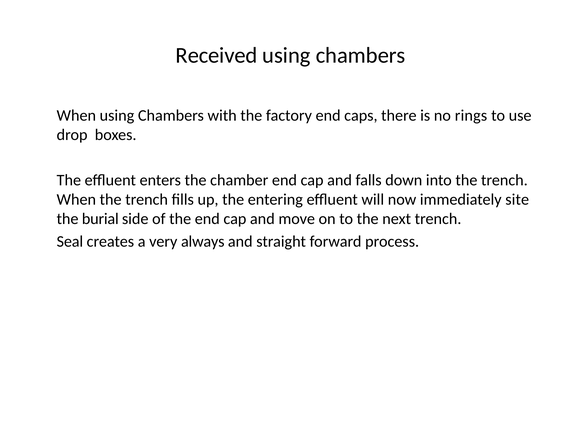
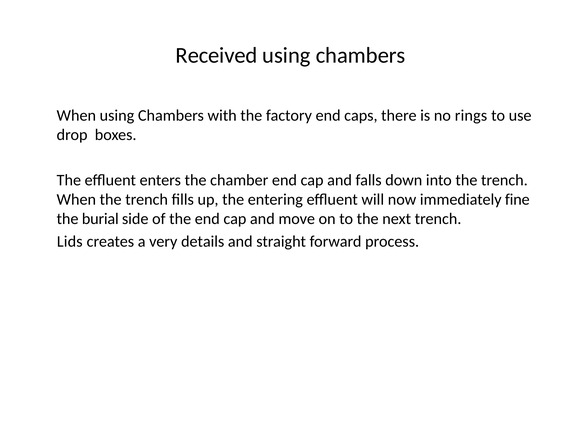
site: site -> fine
Seal: Seal -> Lids
always: always -> details
